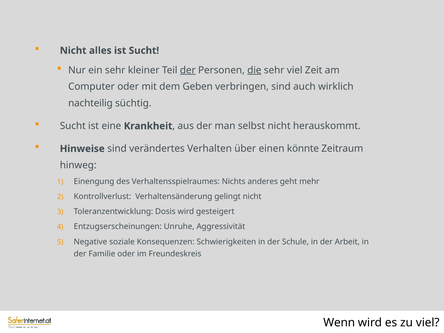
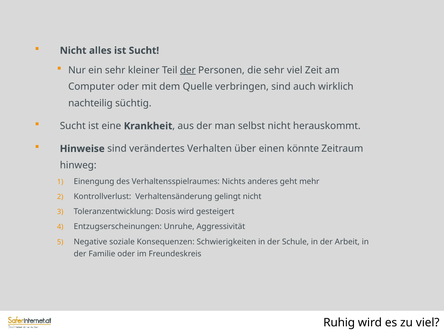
die underline: present -> none
Geben: Geben -> Quelle
Wenn: Wenn -> Ruhig
